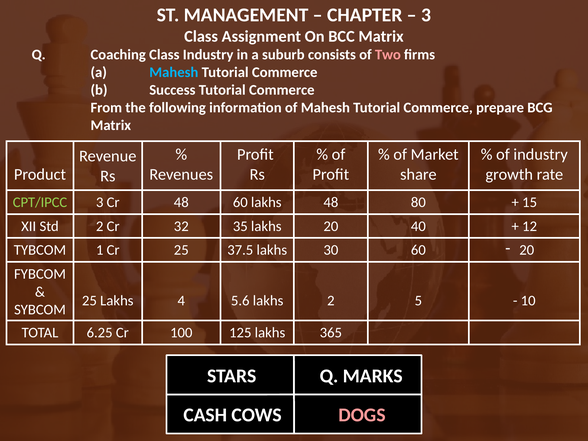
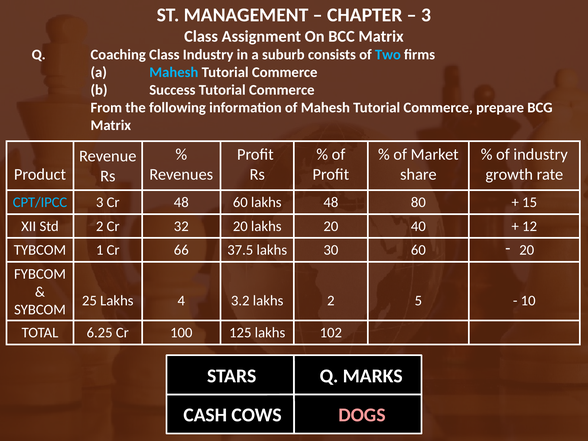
Two colour: pink -> light blue
CPT/IPCC colour: light green -> light blue
32 35: 35 -> 20
Cr 25: 25 -> 66
5.6: 5.6 -> 3.2
365: 365 -> 102
